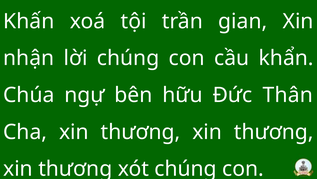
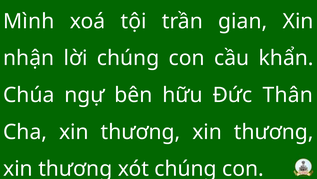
Khấn: Khấn -> Mình
